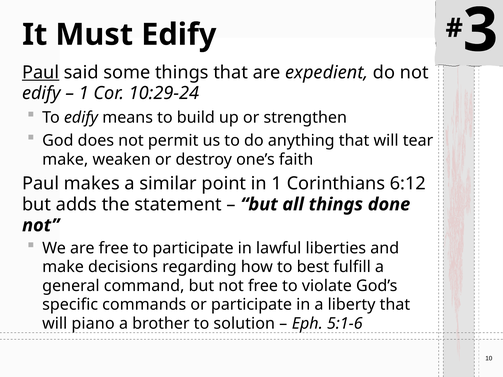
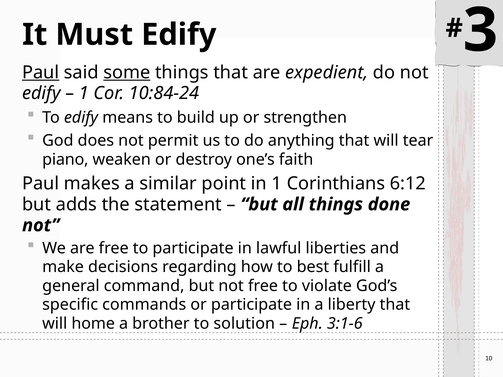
some underline: none -> present
10:29-24: 10:29-24 -> 10:84-24
make at (65, 160): make -> piano
piano: piano -> home
5:1-6: 5:1-6 -> 3:1-6
